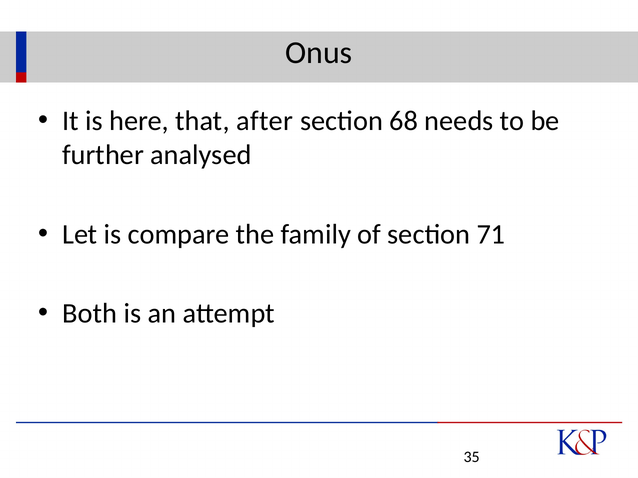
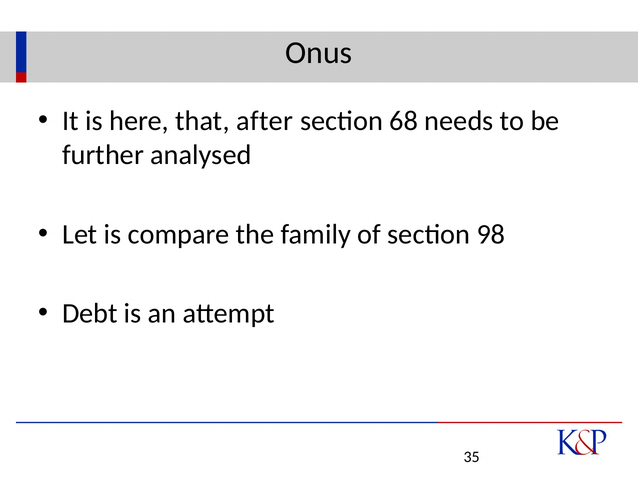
71: 71 -> 98
Both: Both -> Debt
